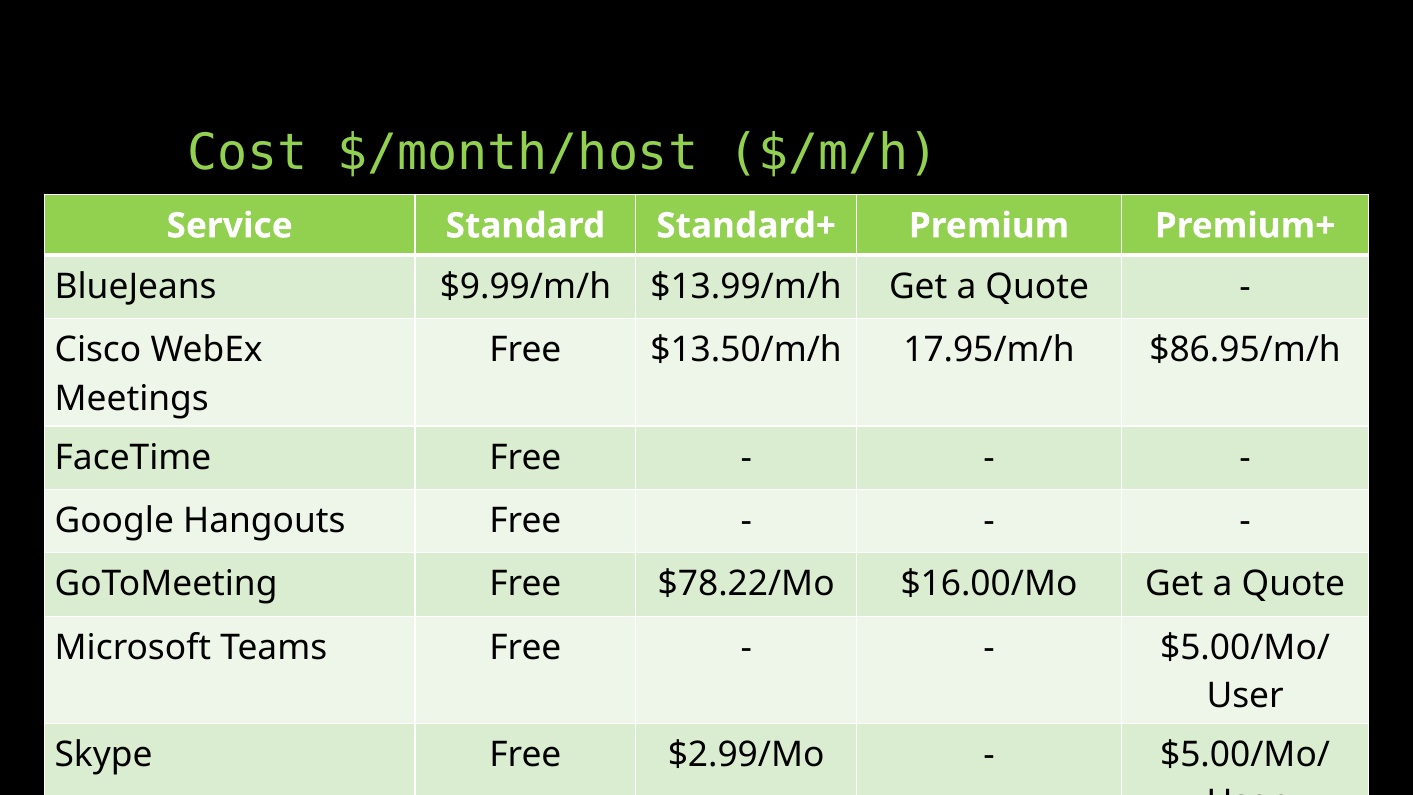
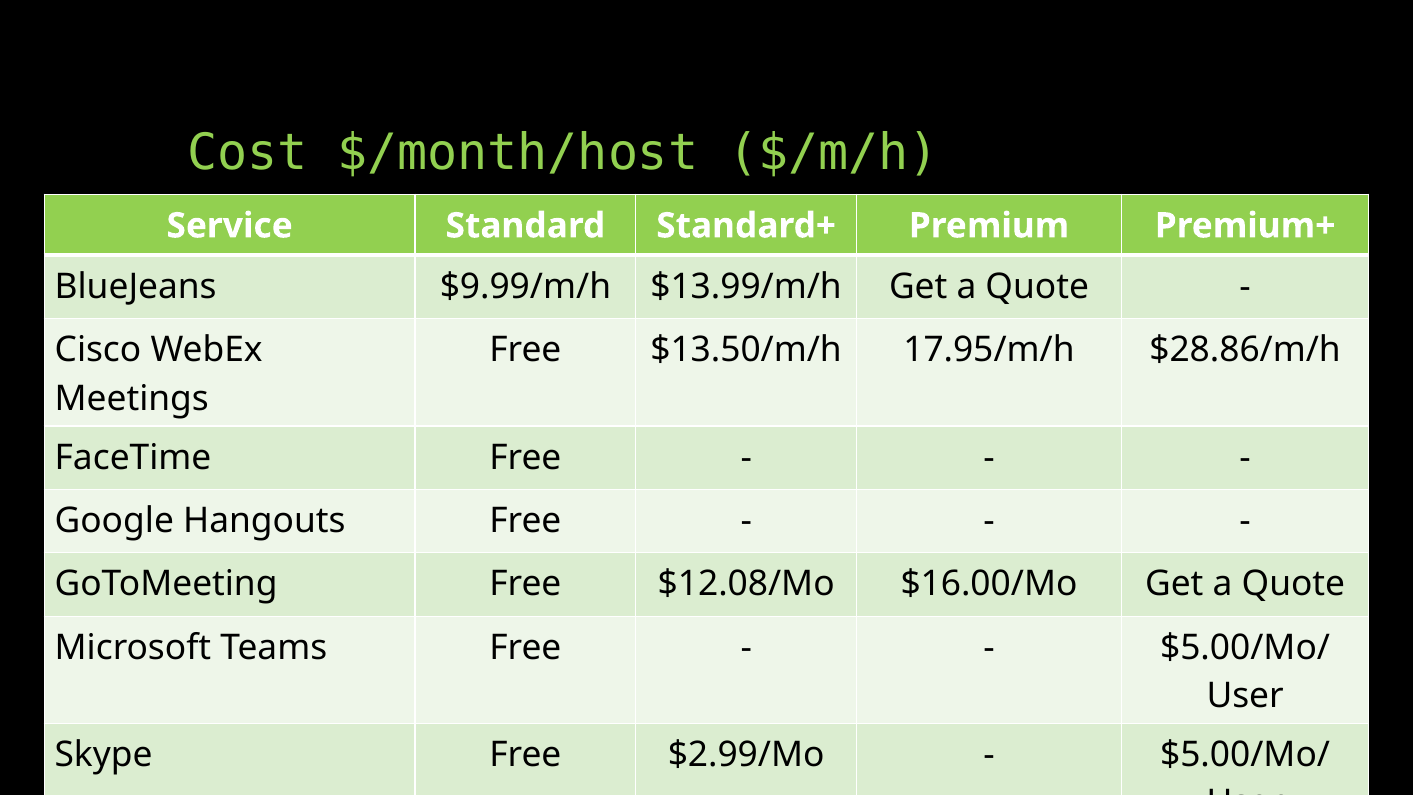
$86.95/m/h: $86.95/m/h -> $28.86/m/h
$78.22/Mo: $78.22/Mo -> $12.08/Mo
